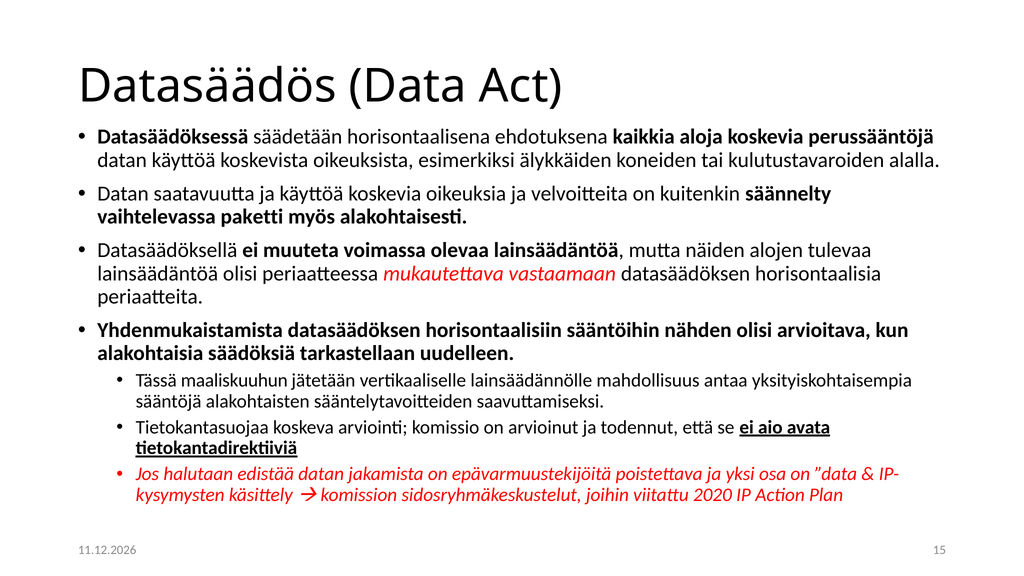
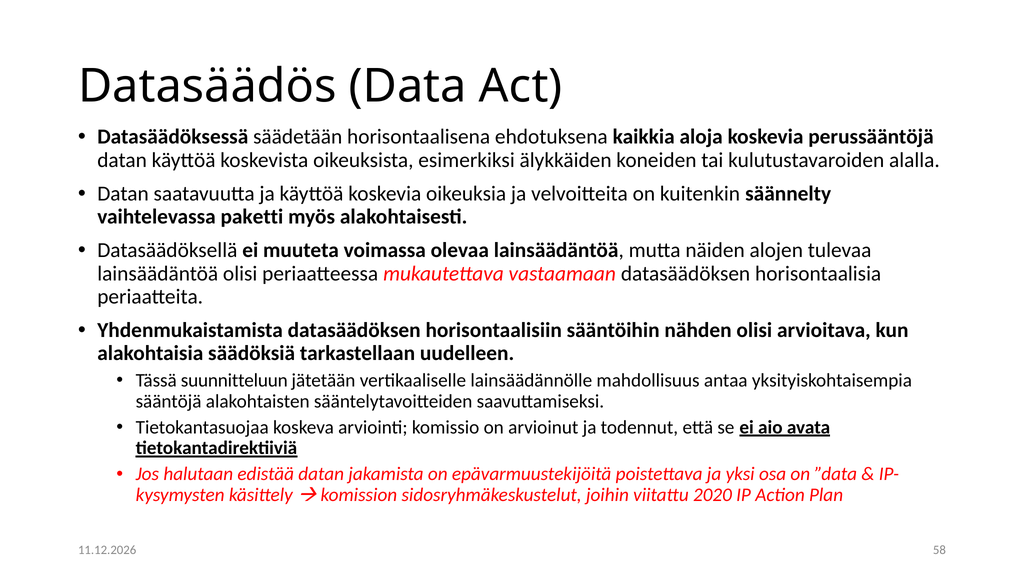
maaliskuuhun: maaliskuuhun -> suunnitteluun
15: 15 -> 58
